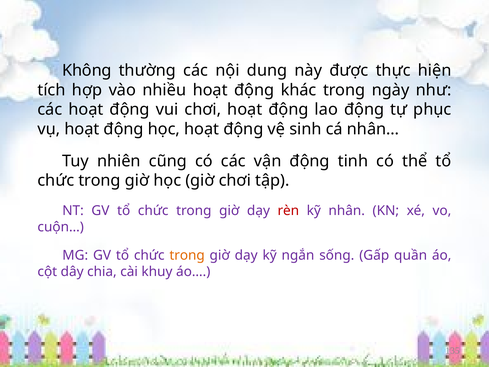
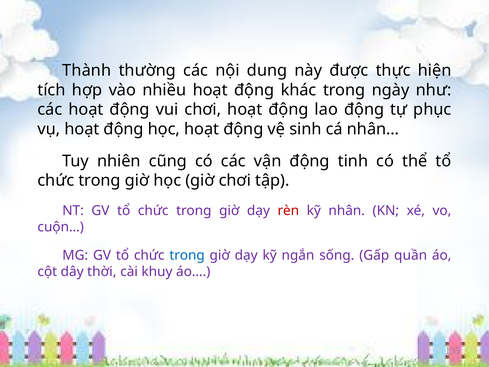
Không: Không -> Thành
trong at (187, 255) colour: orange -> blue
chia: chia -> thời
